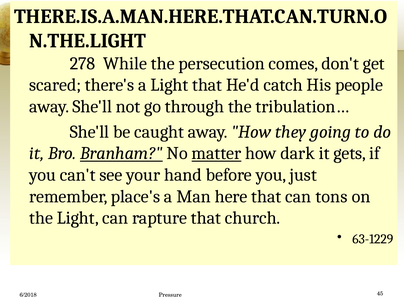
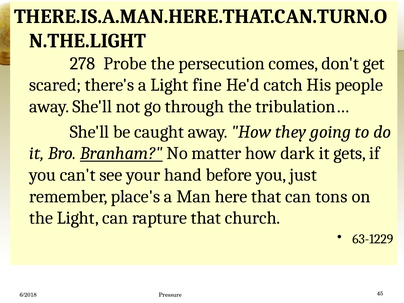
While: While -> Probe
Light that: that -> fine
matter underline: present -> none
